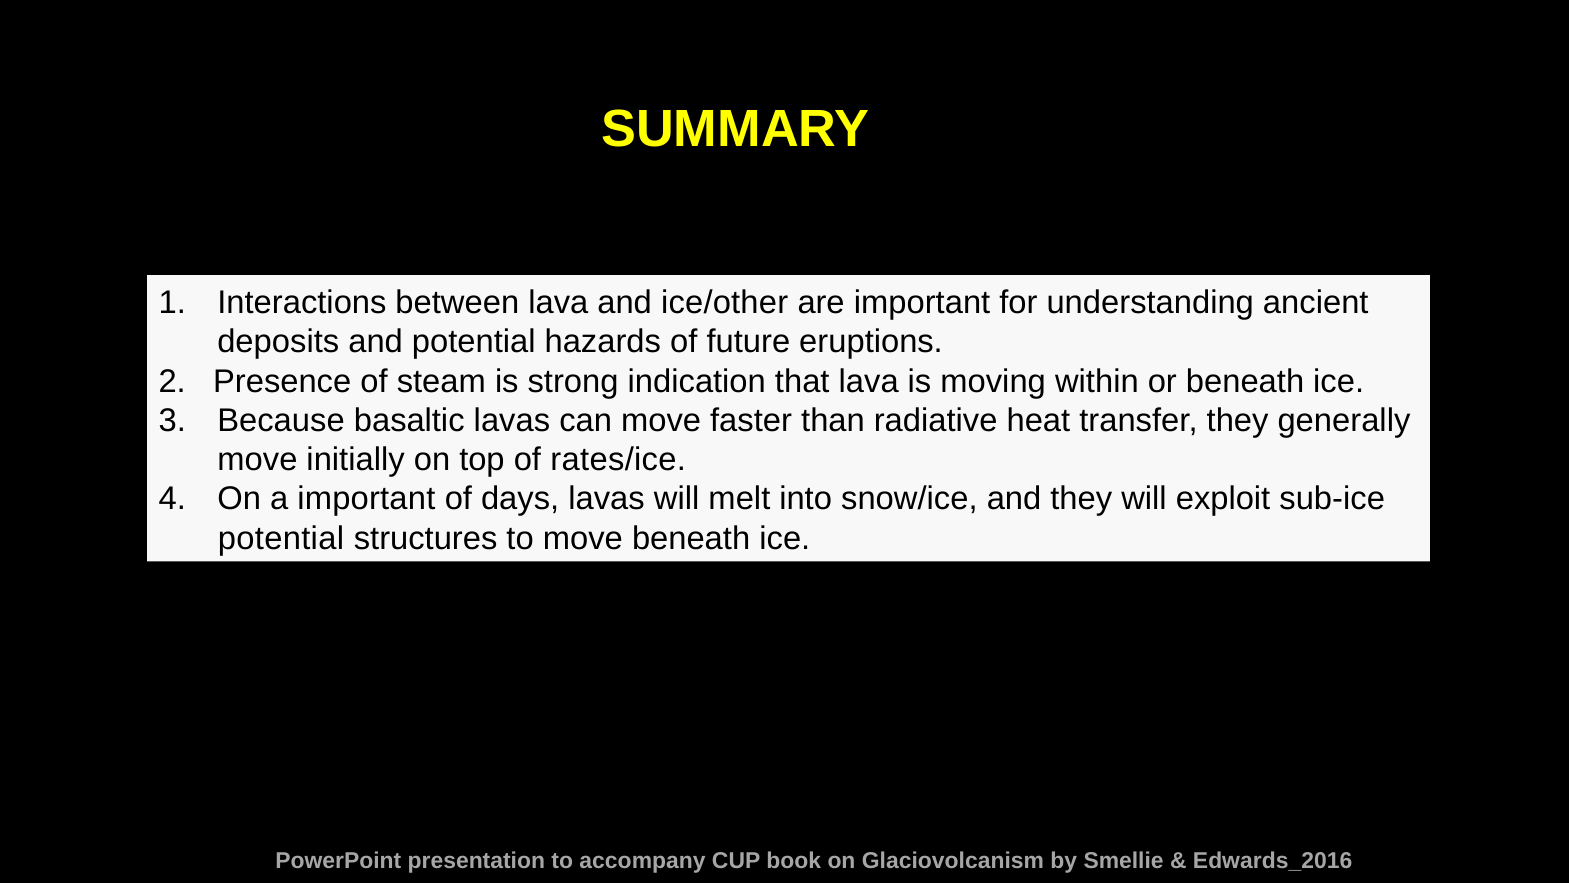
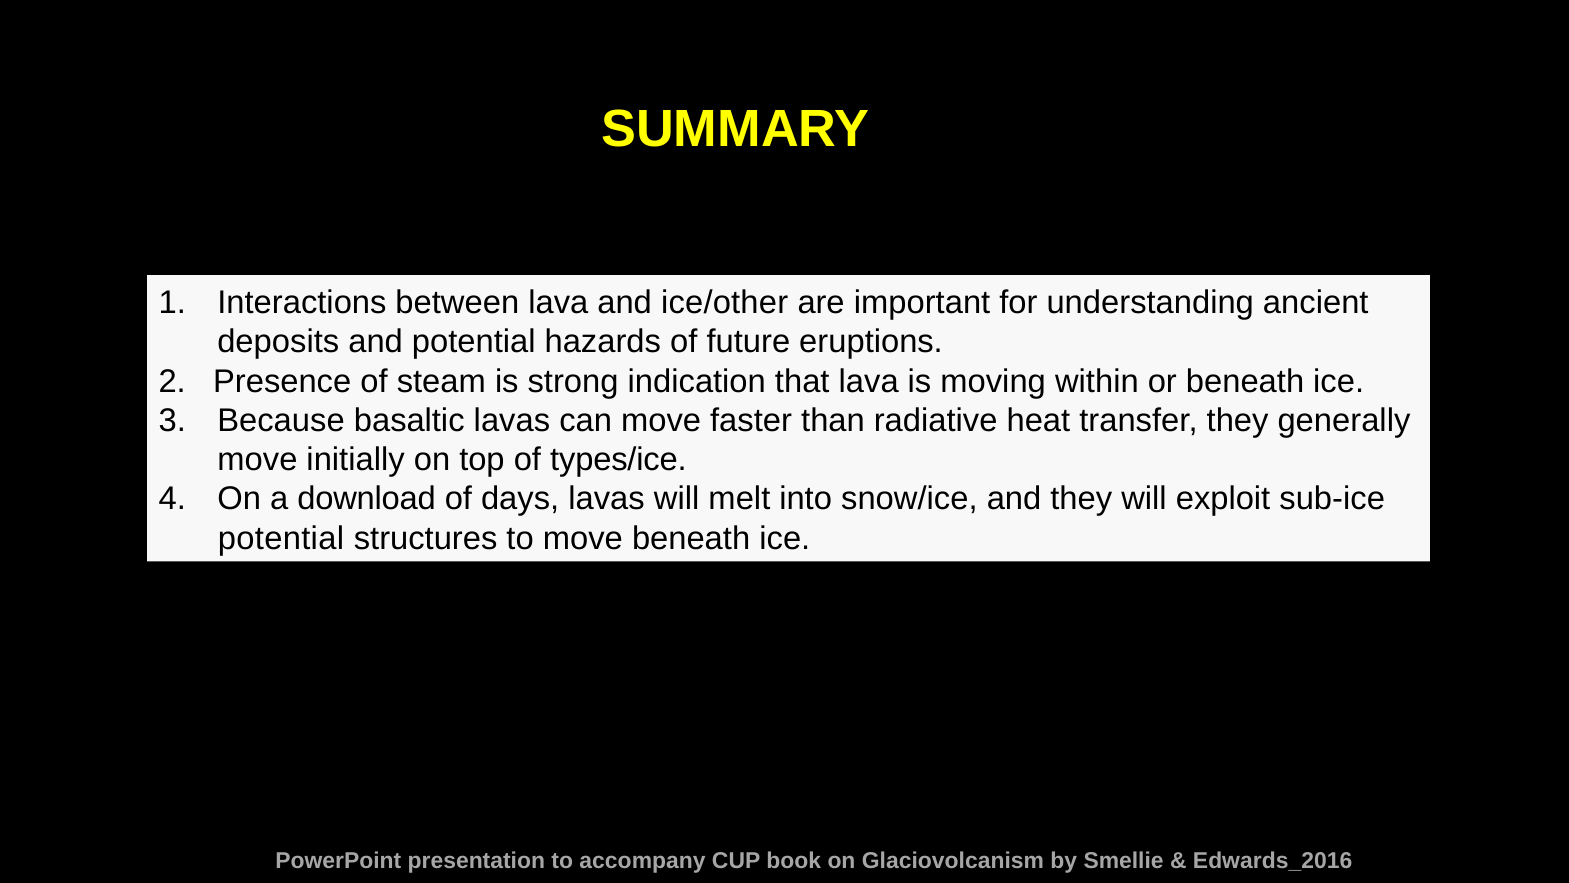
rates/ice: rates/ice -> types/ice
a important: important -> download
